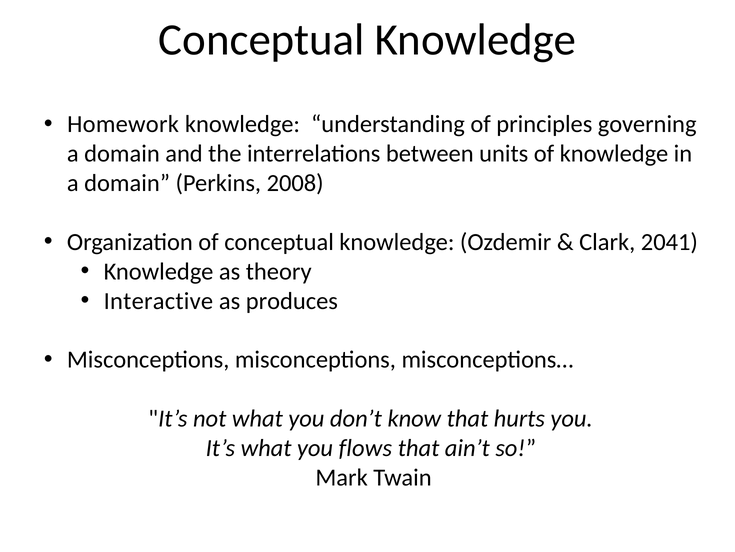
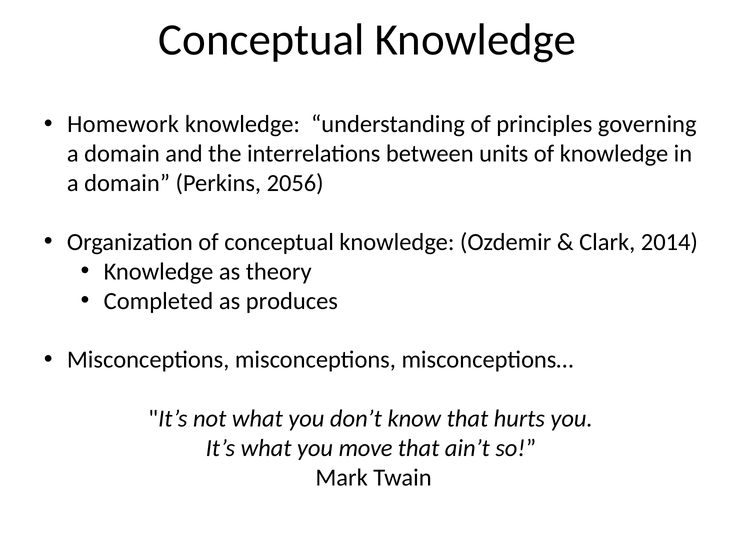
2008: 2008 -> 2056
2041: 2041 -> 2014
Interactive: Interactive -> Completed
flows: flows -> move
